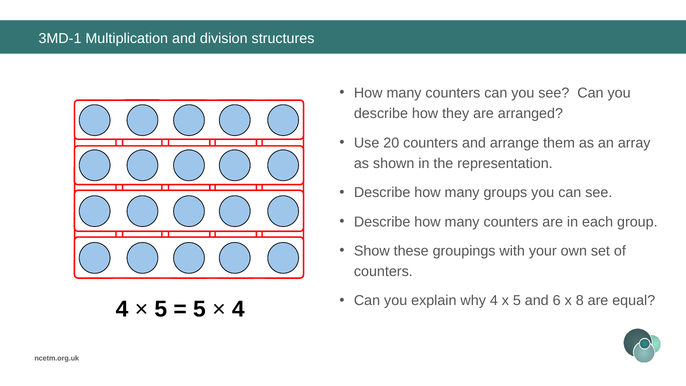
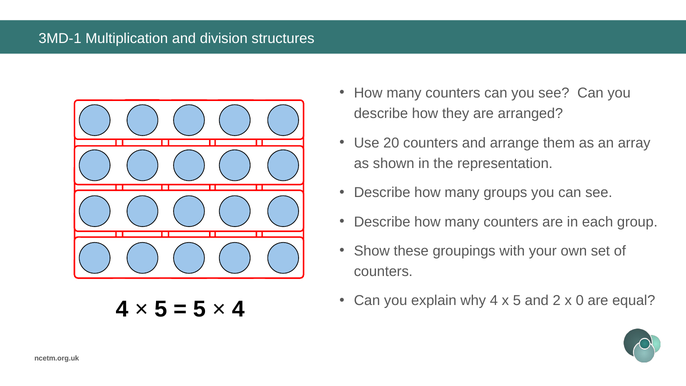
6: 6 -> 2
8: 8 -> 0
